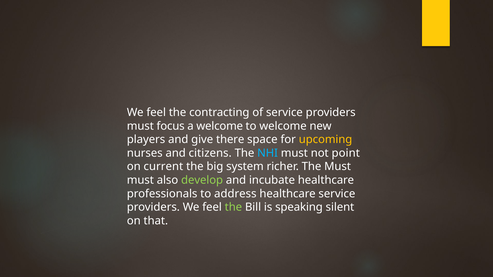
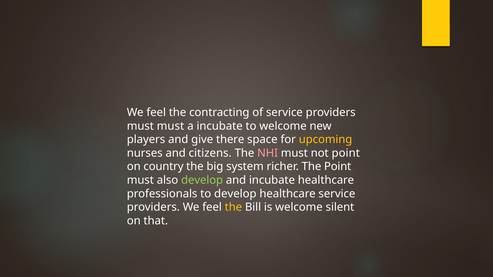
must focus: focus -> must
a welcome: welcome -> incubate
NHI colour: light blue -> pink
current: current -> country
The Must: Must -> Point
to address: address -> develop
the at (233, 207) colour: light green -> yellow
is speaking: speaking -> welcome
